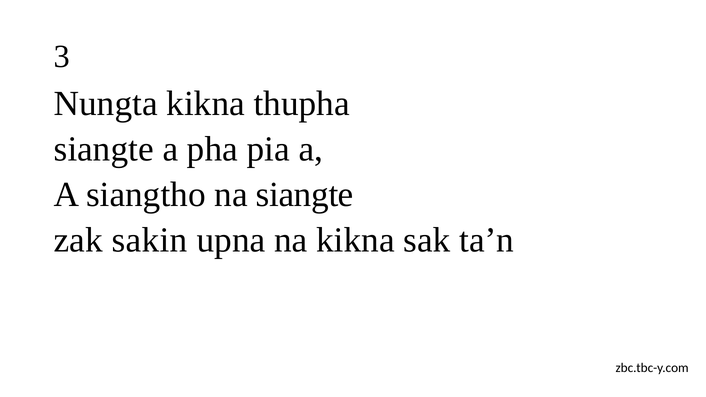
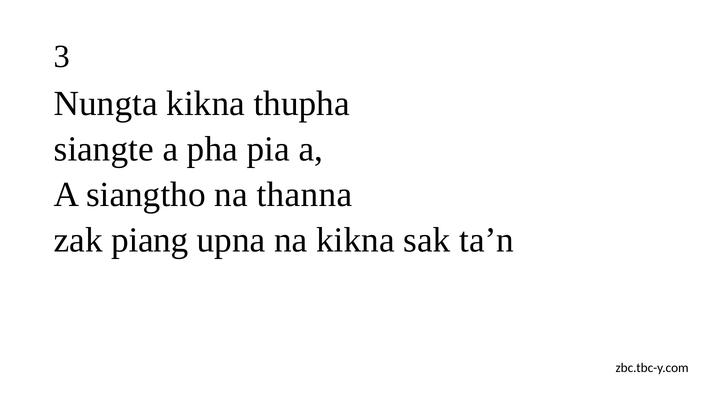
na siangte: siangte -> thanna
sakin: sakin -> piang
